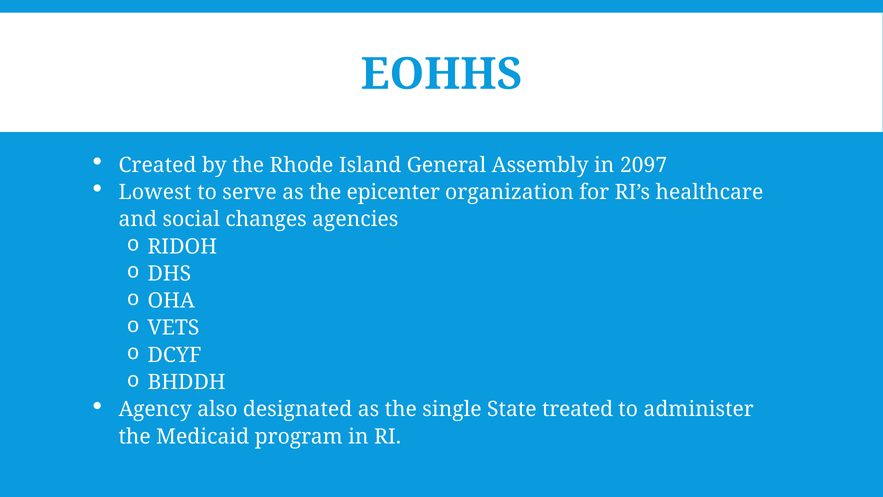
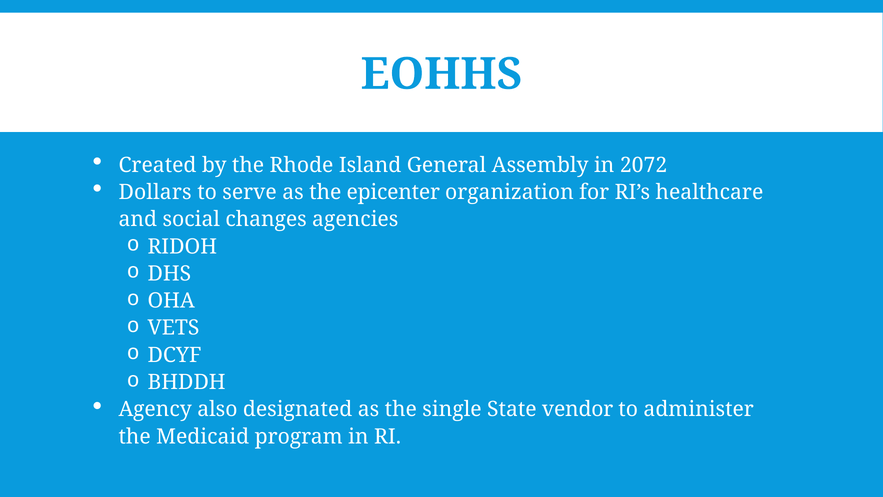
2097: 2097 -> 2072
Lowest: Lowest -> Dollars
treated: treated -> vendor
